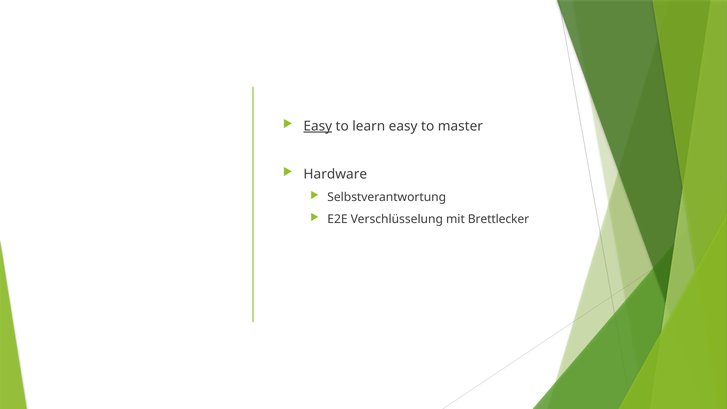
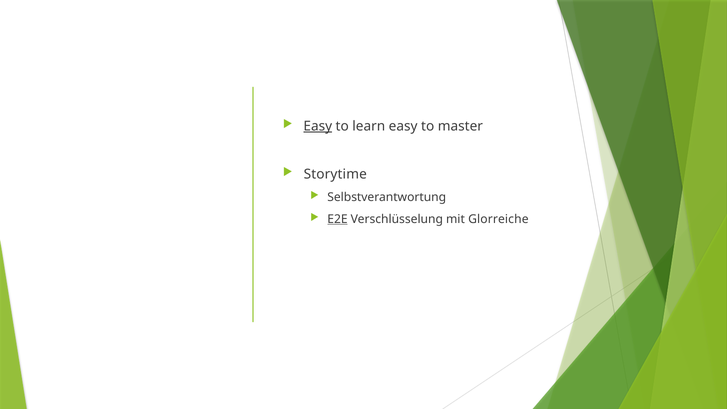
Hardware: Hardware -> Storytime
E2E underline: none -> present
Brettlecker: Brettlecker -> Glorreiche
